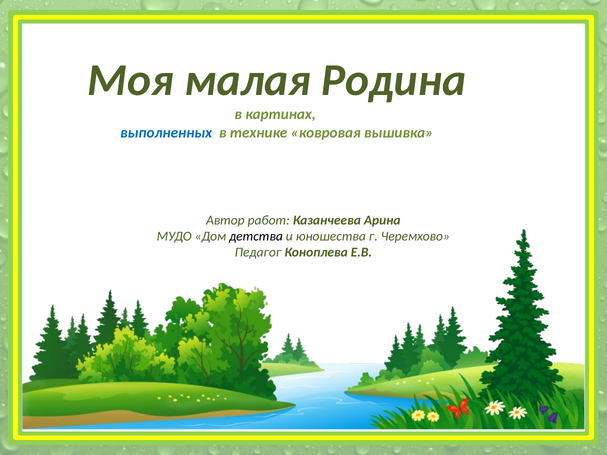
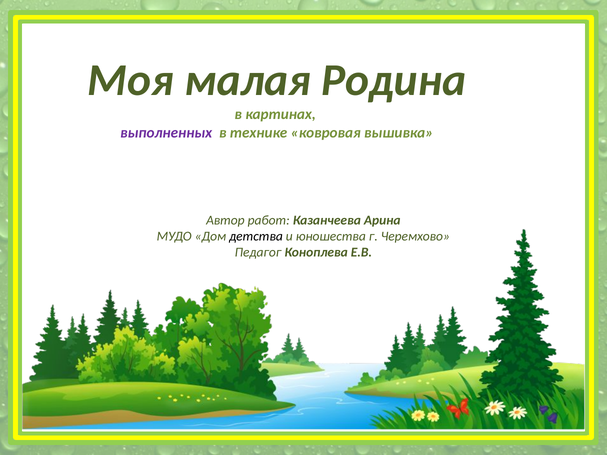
выполненных colour: blue -> purple
